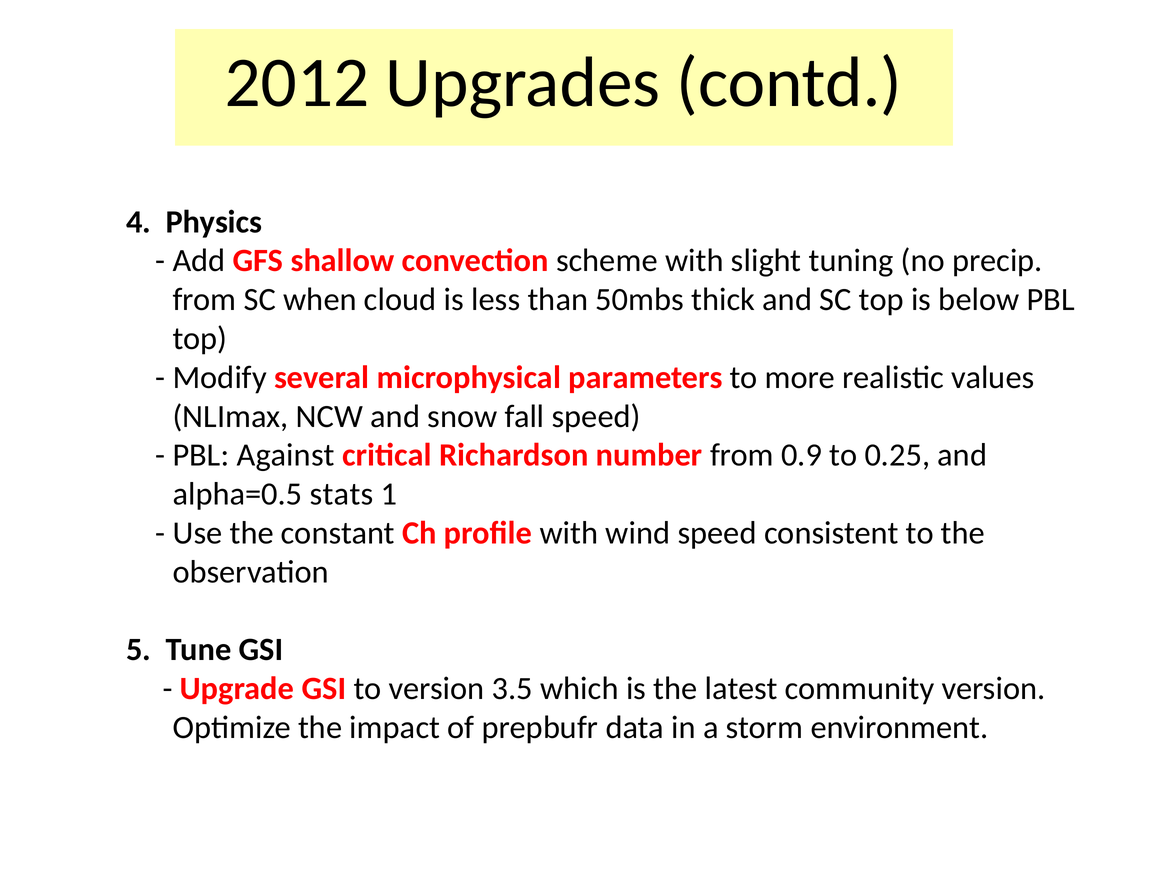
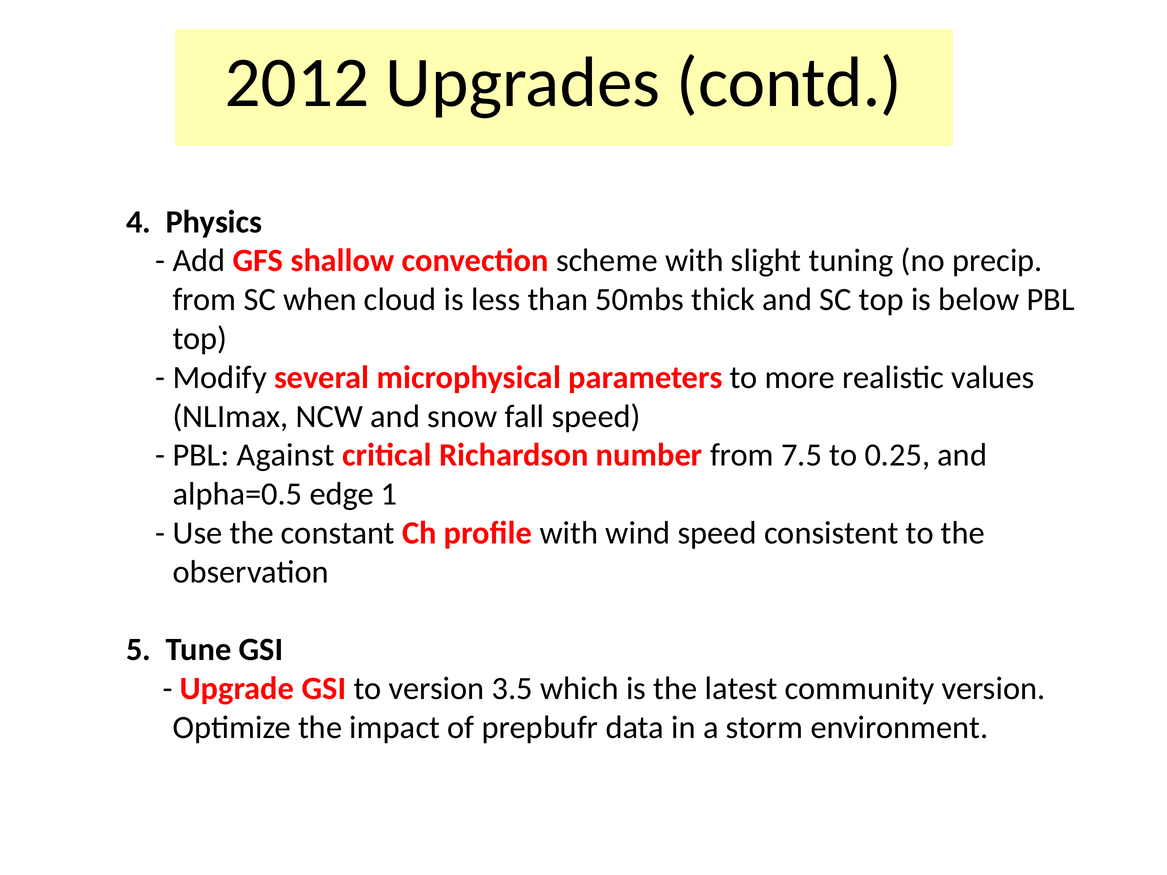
0.9: 0.9 -> 7.5
stats: stats -> edge
